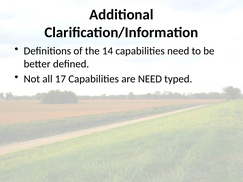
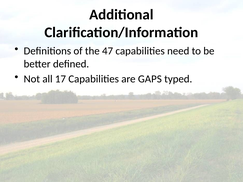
14: 14 -> 47
are NEED: NEED -> GAPS
